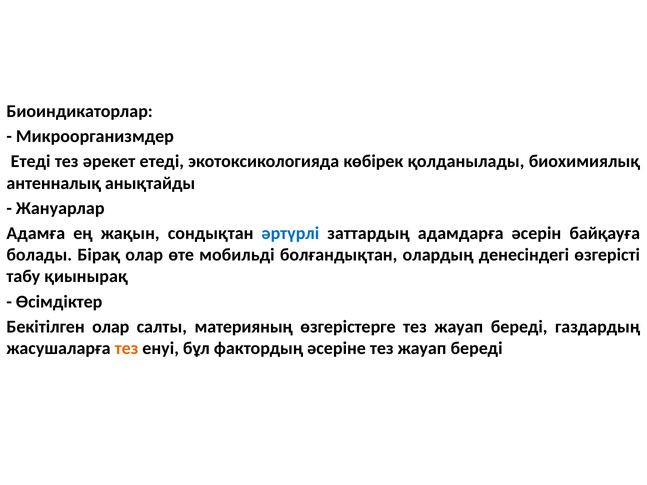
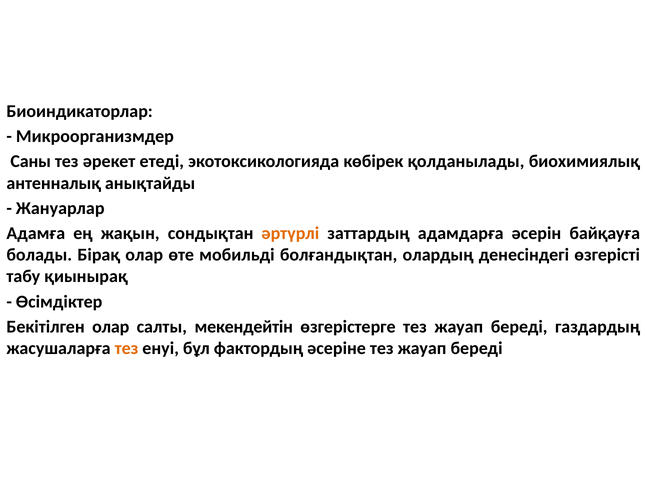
Етеді at (31, 162): Етеді -> Саны
әртүрлі colour: blue -> orange
материяның: материяның -> мекендейтін
